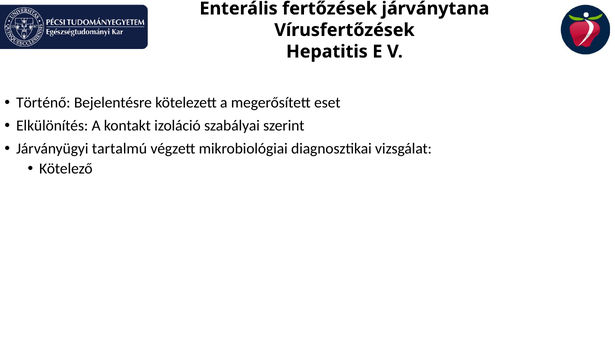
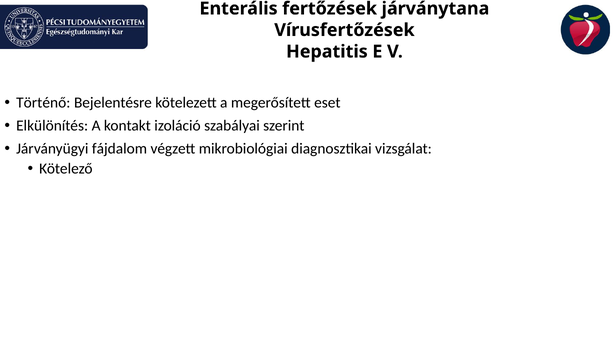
tartalmú: tartalmú -> fájdalom
